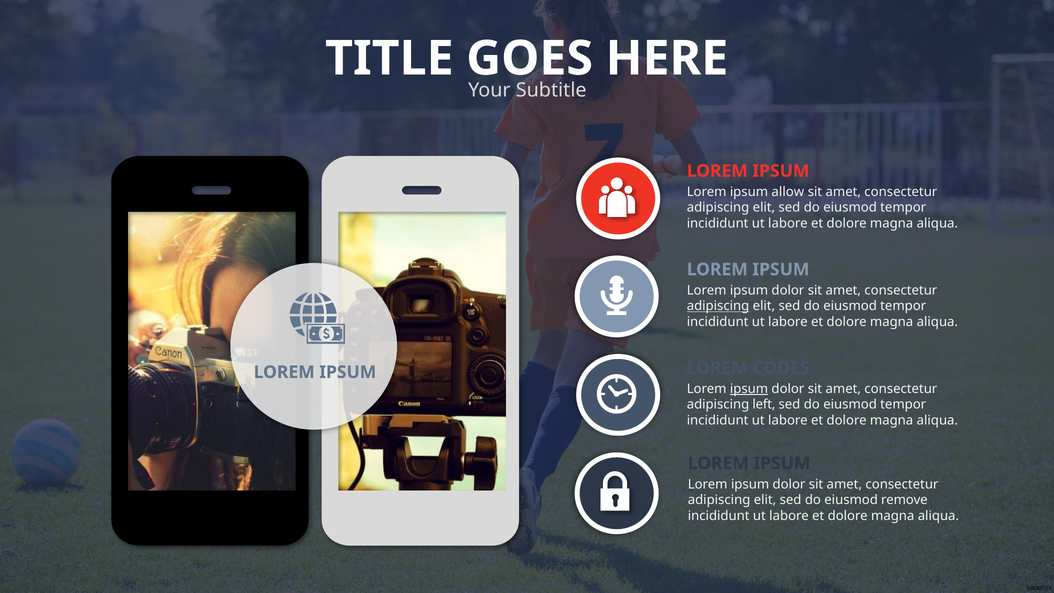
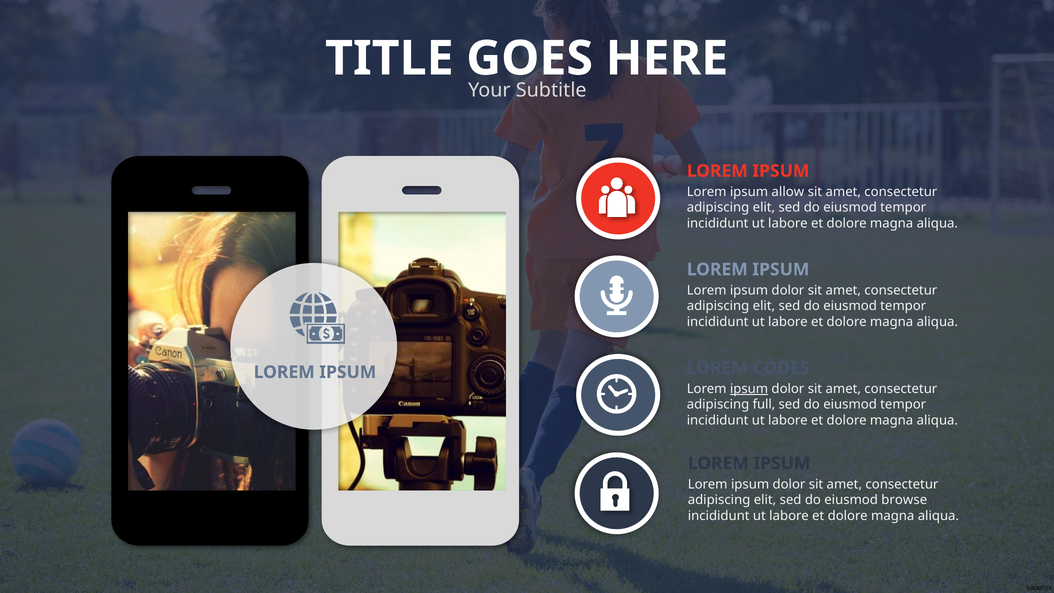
adipiscing at (718, 306) underline: present -> none
left: left -> full
remove: remove -> browse
